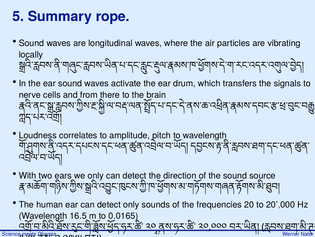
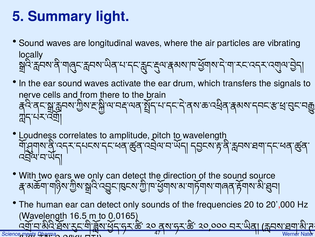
rope: rope -> light
